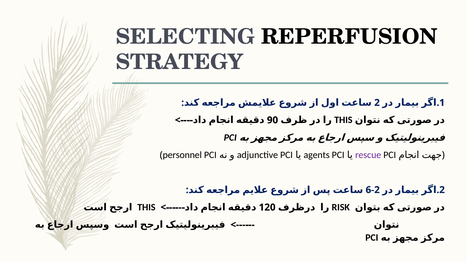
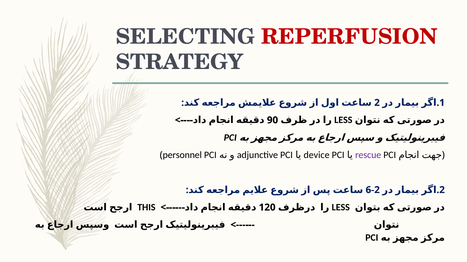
REPERFUSION colour: black -> red
THIS at (343, 120): THIS -> LESS
agents: agents -> device
RISK at (341, 208): RISK -> LESS
